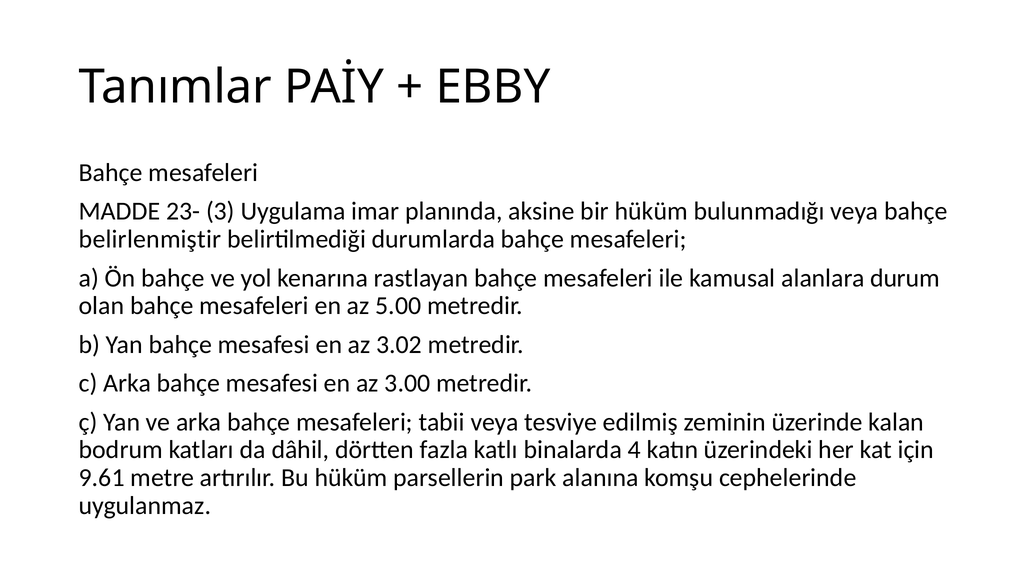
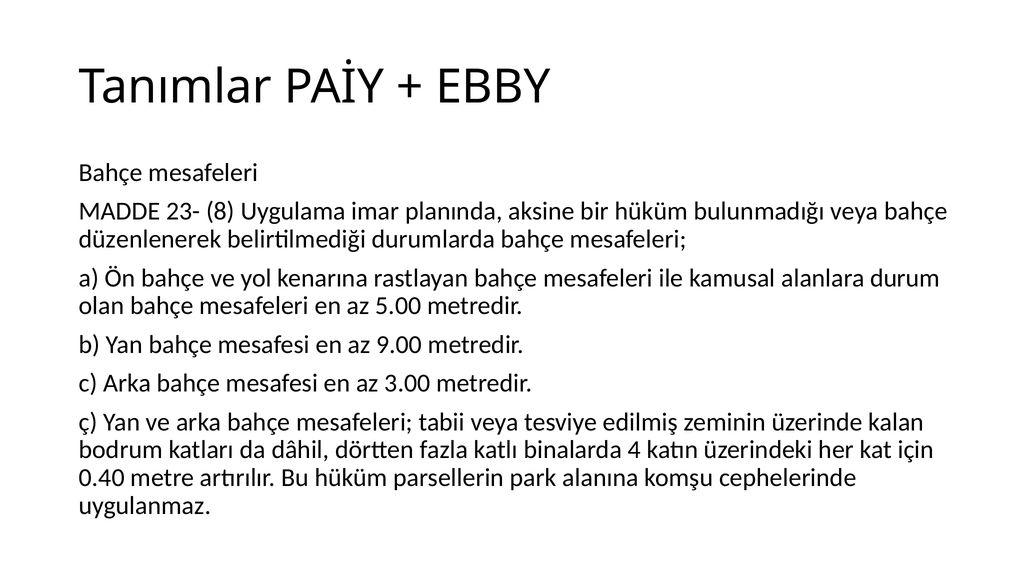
3: 3 -> 8
belirlenmiştir: belirlenmiştir -> düzenlenerek
3.02: 3.02 -> 9.00
9.61: 9.61 -> 0.40
